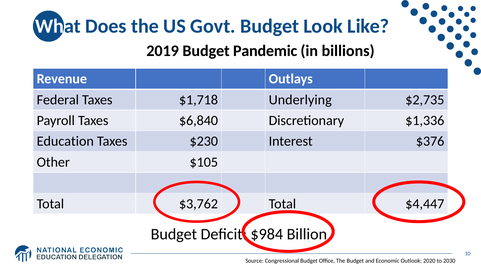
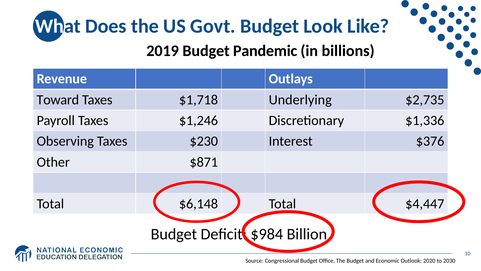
Federal: Federal -> Toward
$6,840: $6,840 -> $1,246
Education: Education -> Observing
$105: $105 -> $871
$3,762: $3,762 -> $6,148
